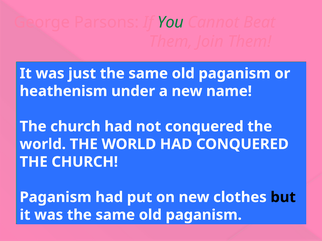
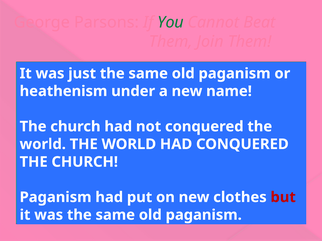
but at (283, 198) colour: black -> red
